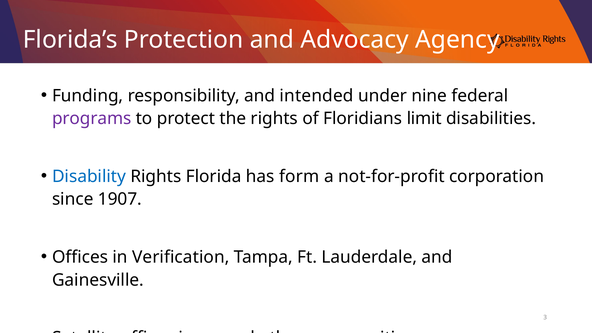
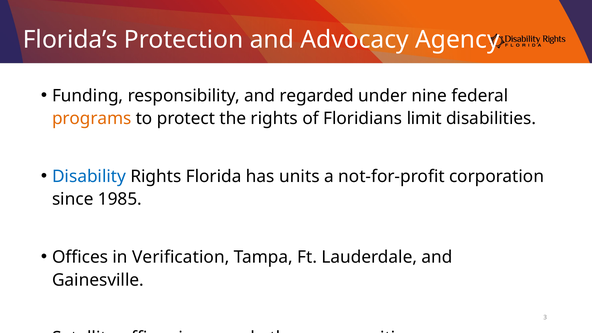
intended: intended -> regarded
programs colour: purple -> orange
form: form -> units
1907: 1907 -> 1985
